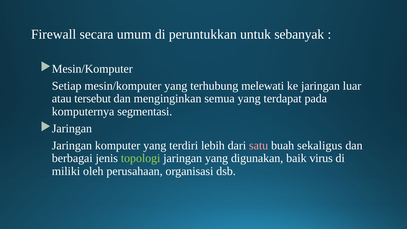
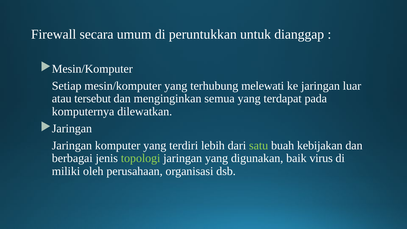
sebanyak: sebanyak -> dianggap
segmentasi: segmentasi -> dilewatkan
satu colour: pink -> light green
sekaligus: sekaligus -> kebijakan
